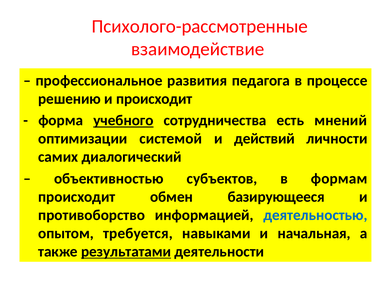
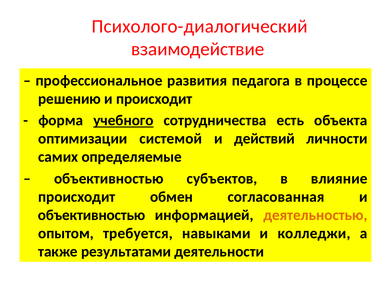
Психолого-рассмотренные: Психолого-рассмотренные -> Психолого-диалогический
мнений: мнений -> объекта
диалогический: диалогический -> определяемые
формам: формам -> влияние
базирующееся: базирующееся -> согласованная
противоборство at (92, 215): противоборство -> объективностью
деятельностью colour: blue -> orange
начальная: начальная -> колледжи
результатами underline: present -> none
